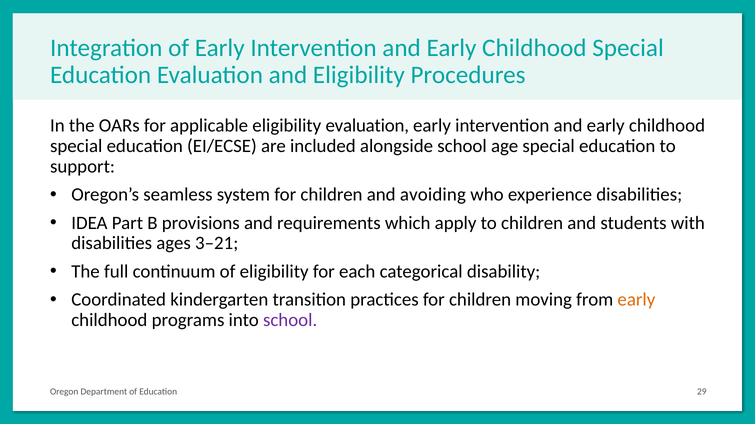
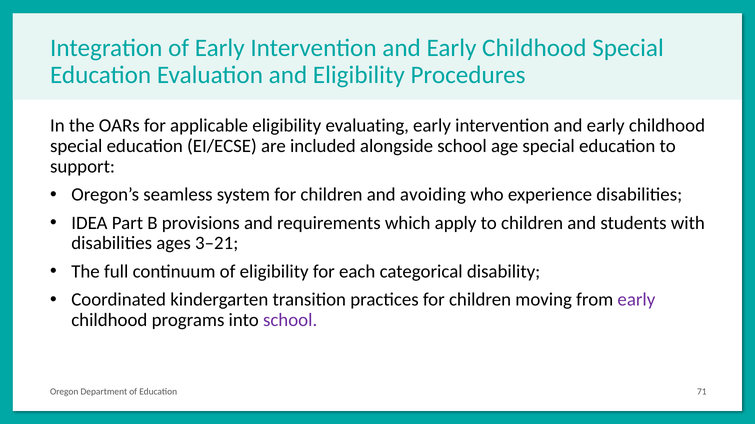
eligibility evaluation: evaluation -> evaluating
early at (636, 300) colour: orange -> purple
29: 29 -> 71
